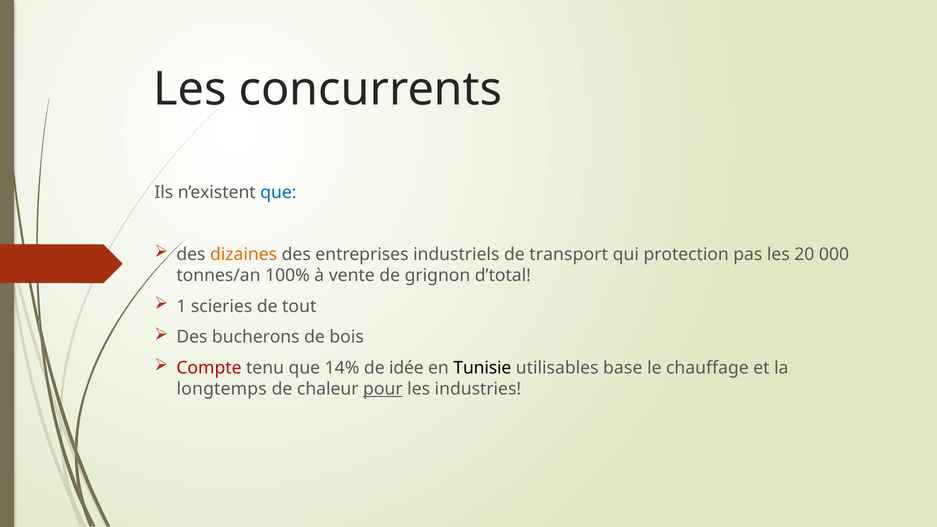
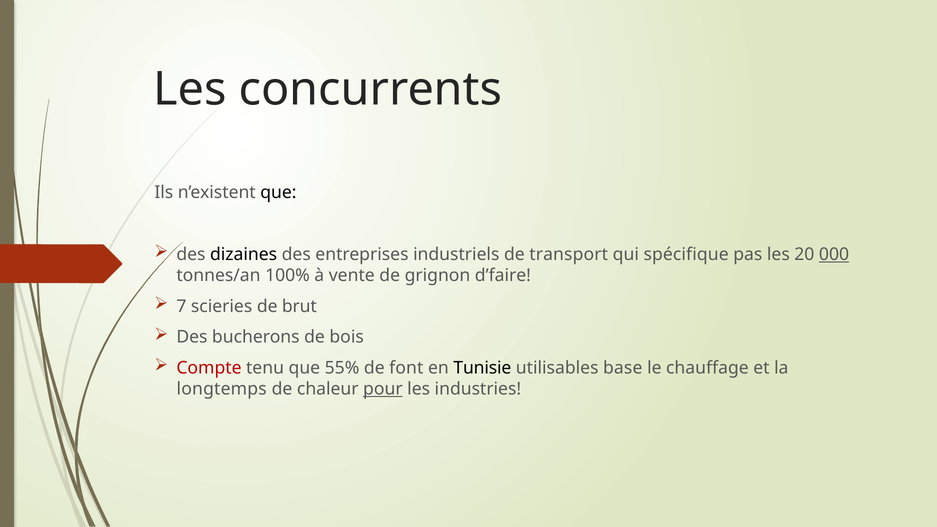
que at (278, 193) colour: blue -> black
dizaines colour: orange -> black
protection: protection -> spécifique
000 underline: none -> present
d’total: d’total -> d’faire
1: 1 -> 7
tout: tout -> brut
14%: 14% -> 55%
idée: idée -> font
